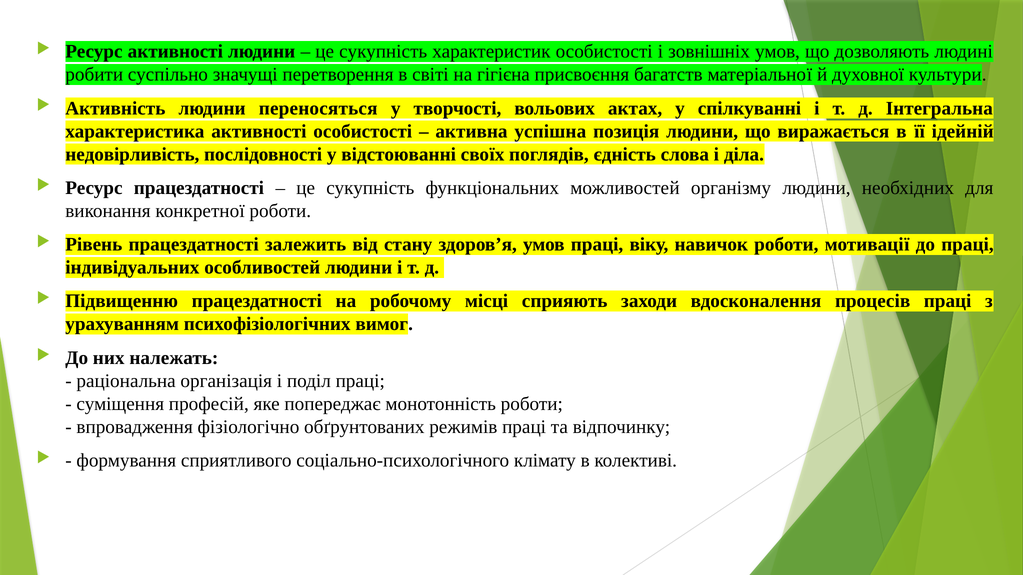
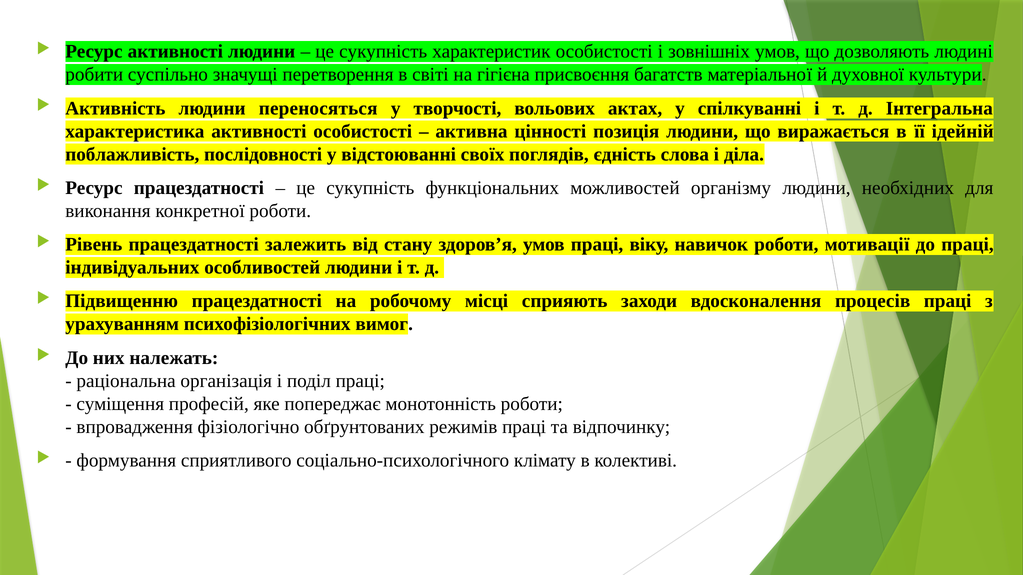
успішна: успішна -> цінності
недовірливість: недовірливість -> поблажливість
